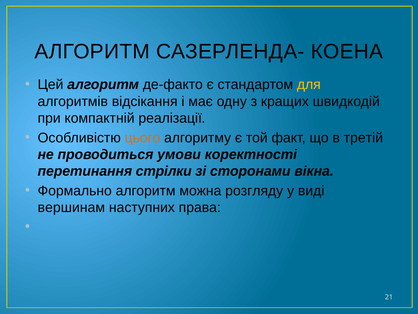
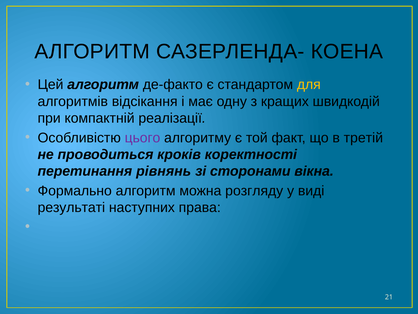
цього colour: orange -> purple
умови: умови -> кроків
стрілки: стрілки -> рівнянь
вершинам: вершинам -> результаті
